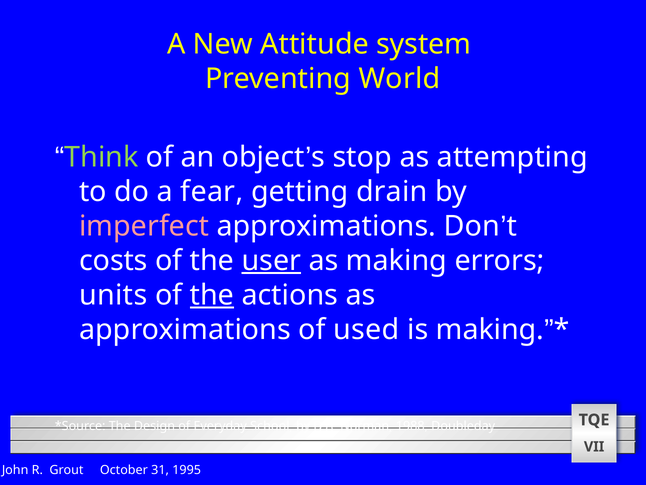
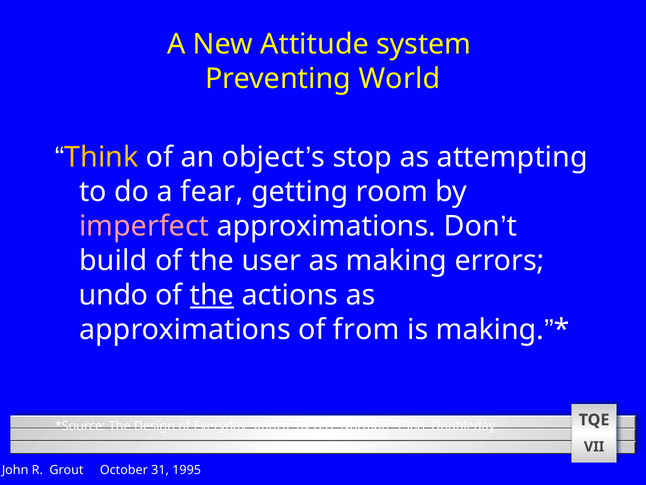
Think colour: light green -> yellow
drain: drain -> room
costs: costs -> build
user underline: present -> none
units: units -> undo
used: used -> from
School: School -> Stanza
